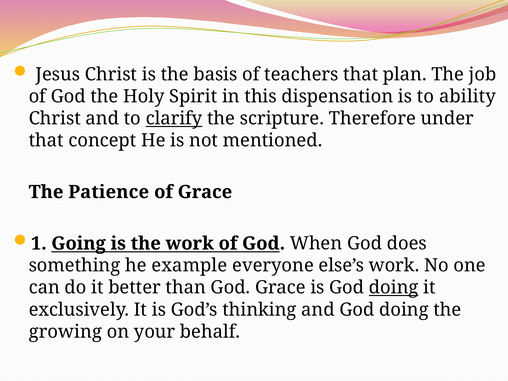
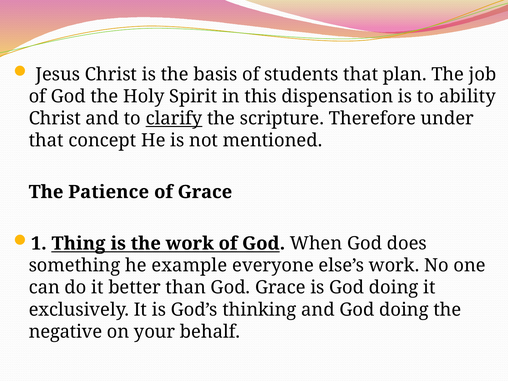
teachers: teachers -> students
Going: Going -> Thing
doing at (394, 288) underline: present -> none
growing: growing -> negative
